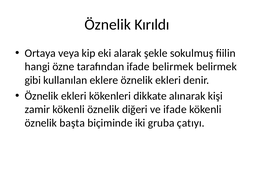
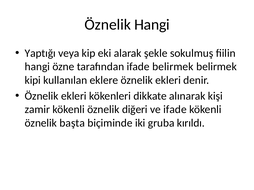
Öznelik Kırıldı: Kırıldı -> Hangi
Ortaya: Ortaya -> Yaptığı
gibi: gibi -> kipi
çatıyı: çatıyı -> kırıldı
